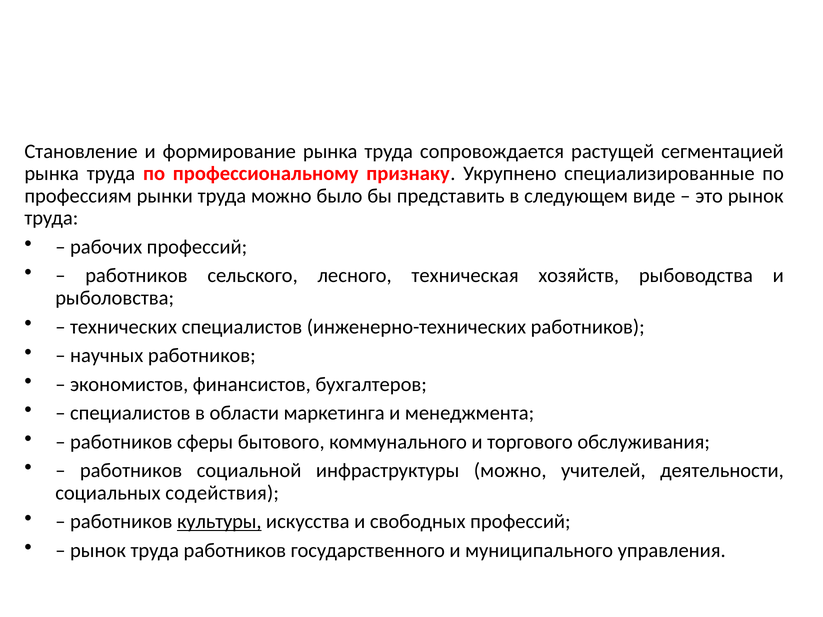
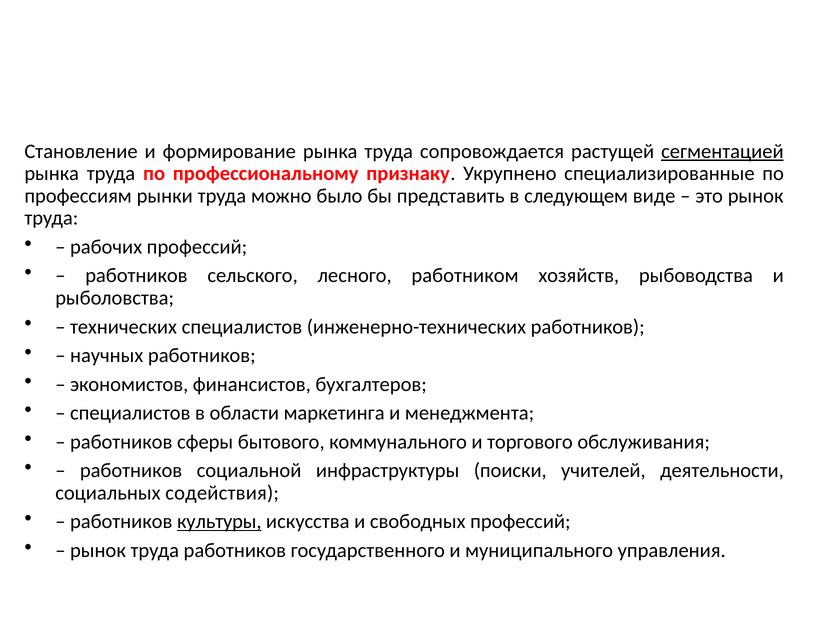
сегментацией underline: none -> present
техническая: техническая -> работником
инфраструктуры можно: можно -> поиски
